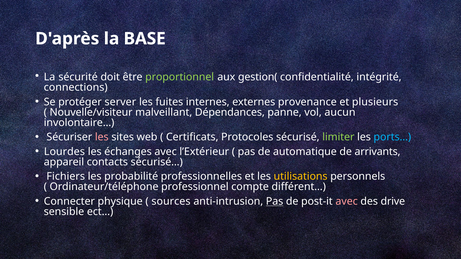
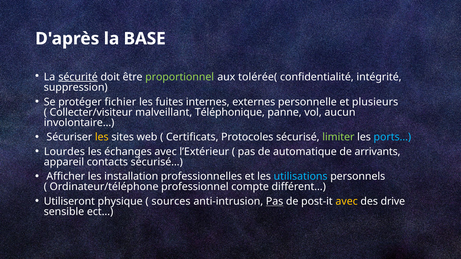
sécurité underline: none -> present
gestion(: gestion( -> tolérée(
connections: connections -> suppression
server: server -> fichier
provenance: provenance -> personnelle
Nouvelle/visiteur: Nouvelle/visiteur -> Collecter/visiteur
Dépendances: Dépendances -> Téléphonique
les at (102, 137) colour: pink -> yellow
Fichiers: Fichiers -> Afficher
probabilité: probabilité -> installation
utilisations colour: yellow -> light blue
Connecter: Connecter -> Utiliseront
avec at (347, 202) colour: pink -> yellow
